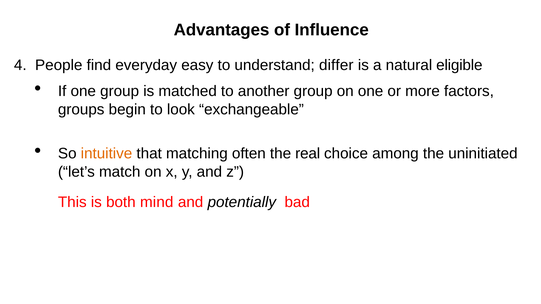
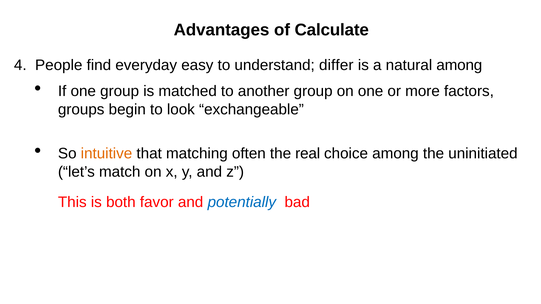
Influence: Influence -> Calculate
natural eligible: eligible -> among
mind: mind -> favor
potentially colour: black -> blue
